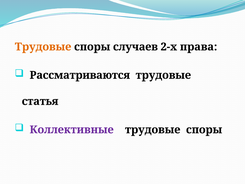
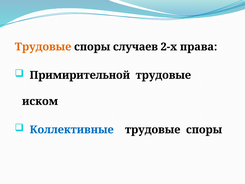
Рассматриваются: Рассматриваются -> Примирительной
статья: статья -> иском
Коллективные colour: purple -> blue
